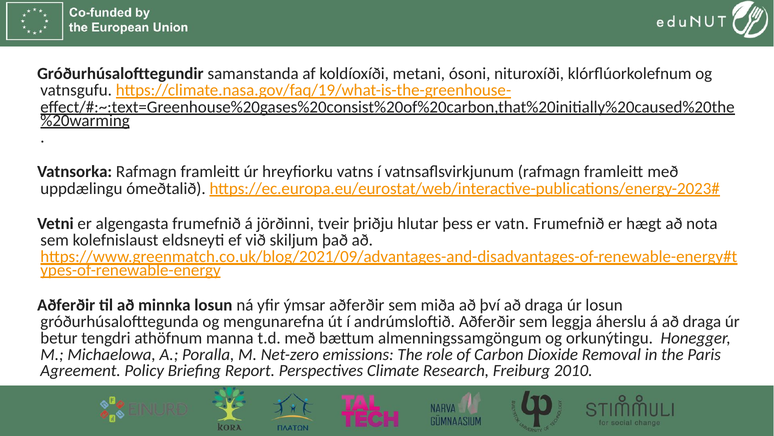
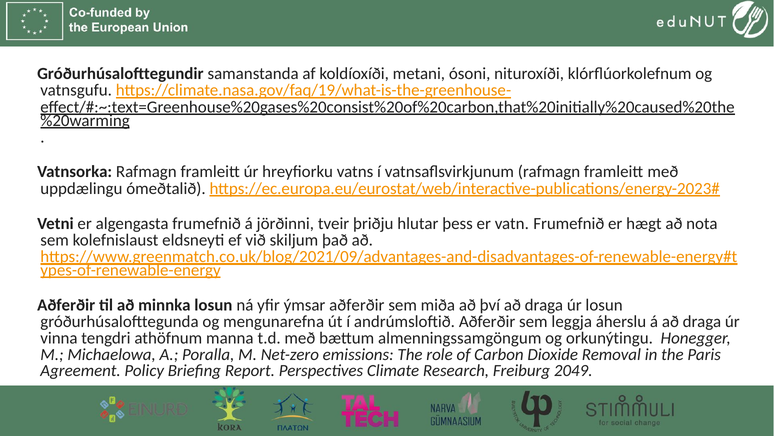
betur: betur -> vinna
2010: 2010 -> 2049
